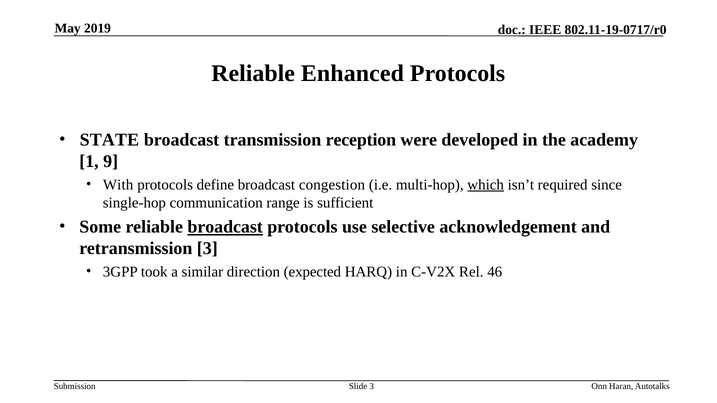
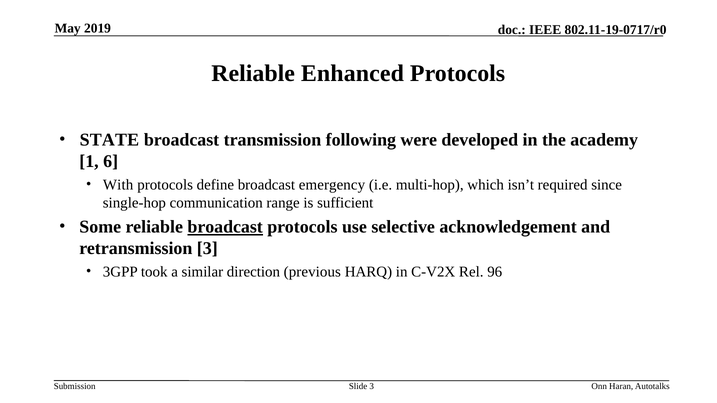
reception: reception -> following
9: 9 -> 6
congestion: congestion -> emergency
which underline: present -> none
expected: expected -> previous
46: 46 -> 96
